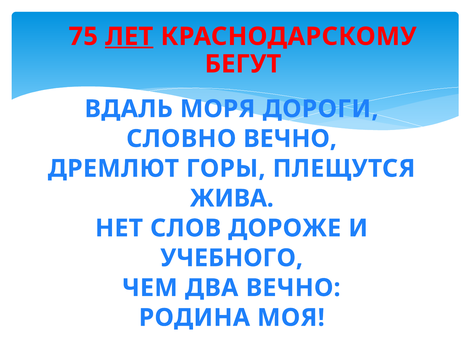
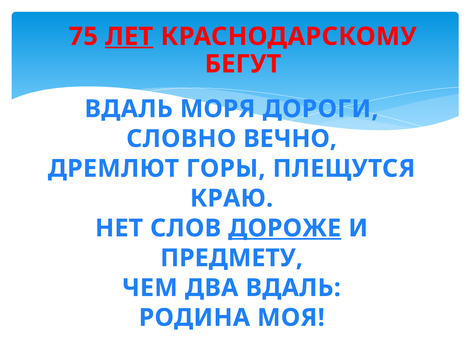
ЖИВА: ЖИВА -> КРАЮ
ДОРОЖЕ underline: none -> present
УЧЕБНОГО: УЧЕБНОГО -> ПРЕДМЕТУ
ДВА ВЕЧНО: ВЕЧНО -> ВДАЛЬ
